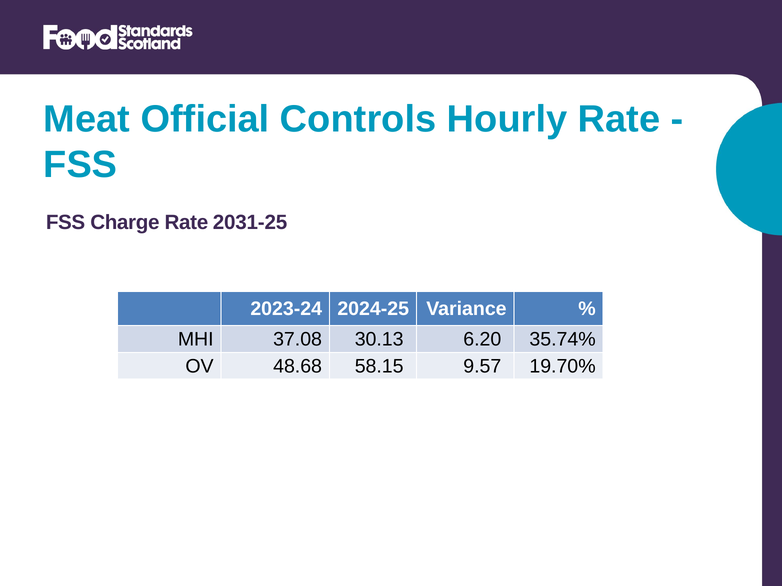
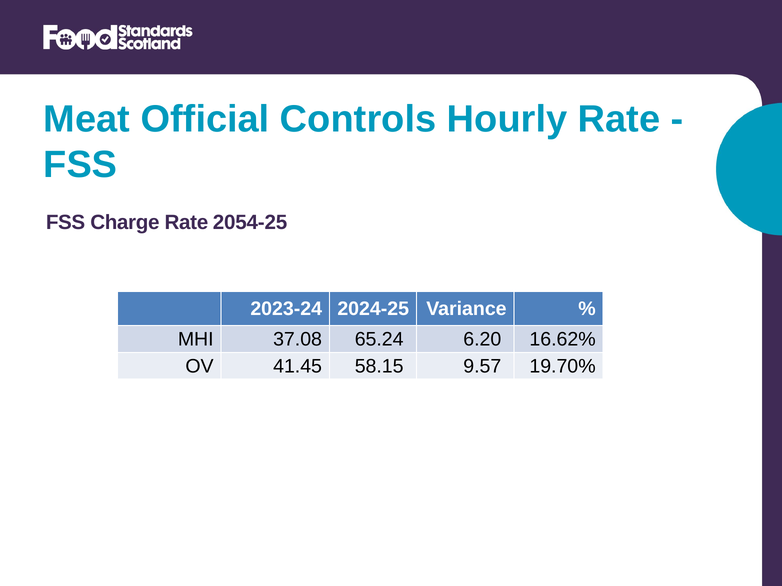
2031-25: 2031-25 -> 2054-25
30.13: 30.13 -> 65.24
35.74%: 35.74% -> 16.62%
48.68: 48.68 -> 41.45
